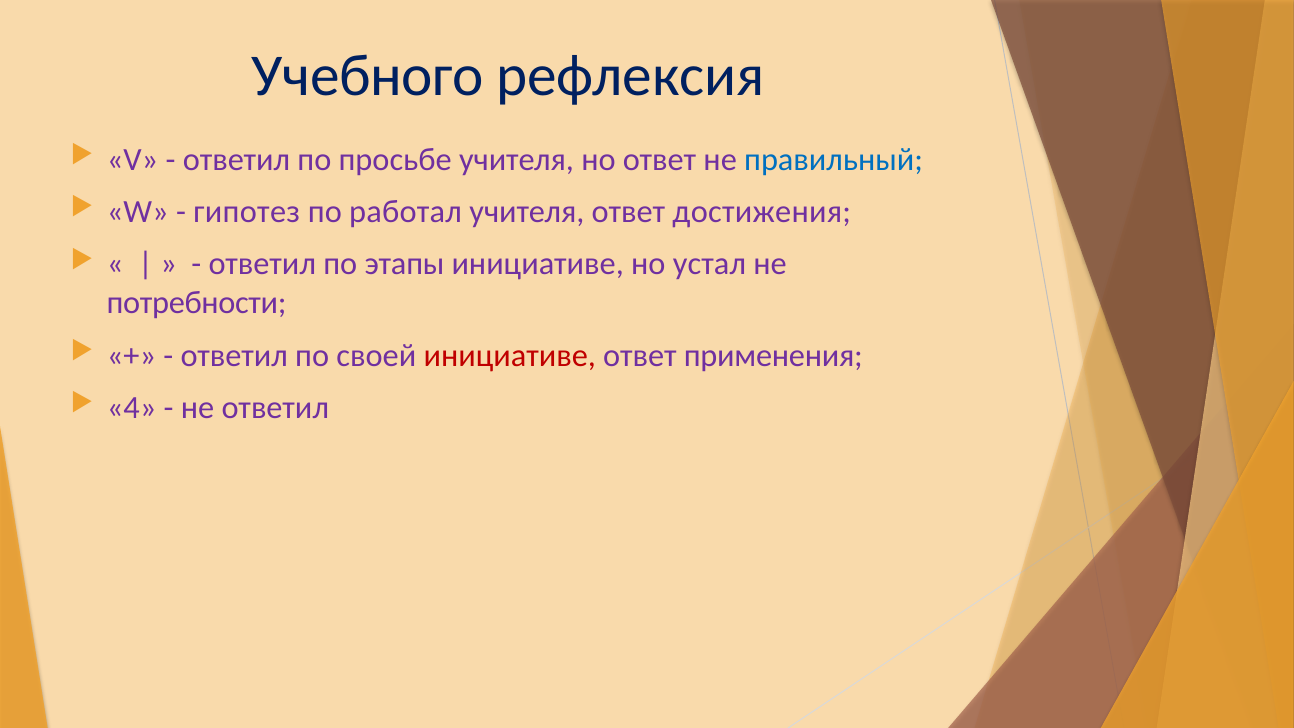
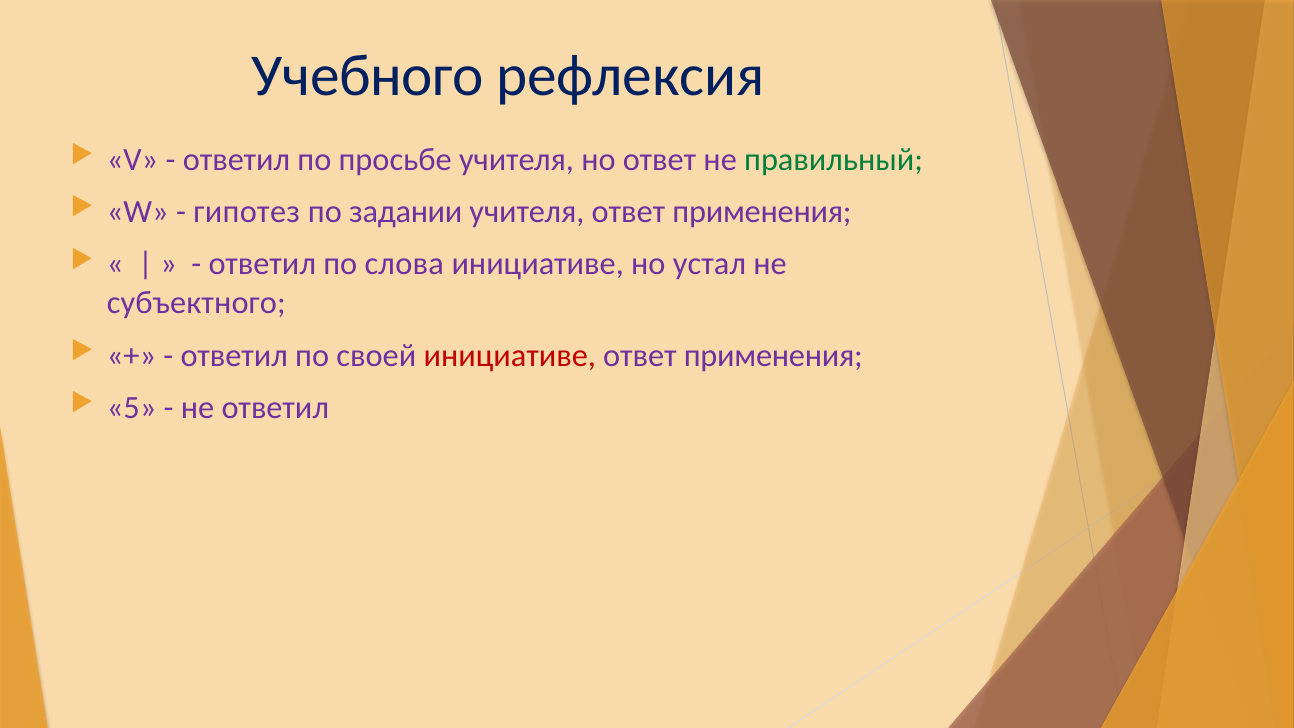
правильный colour: blue -> green
работал: работал -> задании
учителя ответ достижения: достижения -> применения
этапы: этапы -> слова
потребности: потребности -> субъектного
4: 4 -> 5
